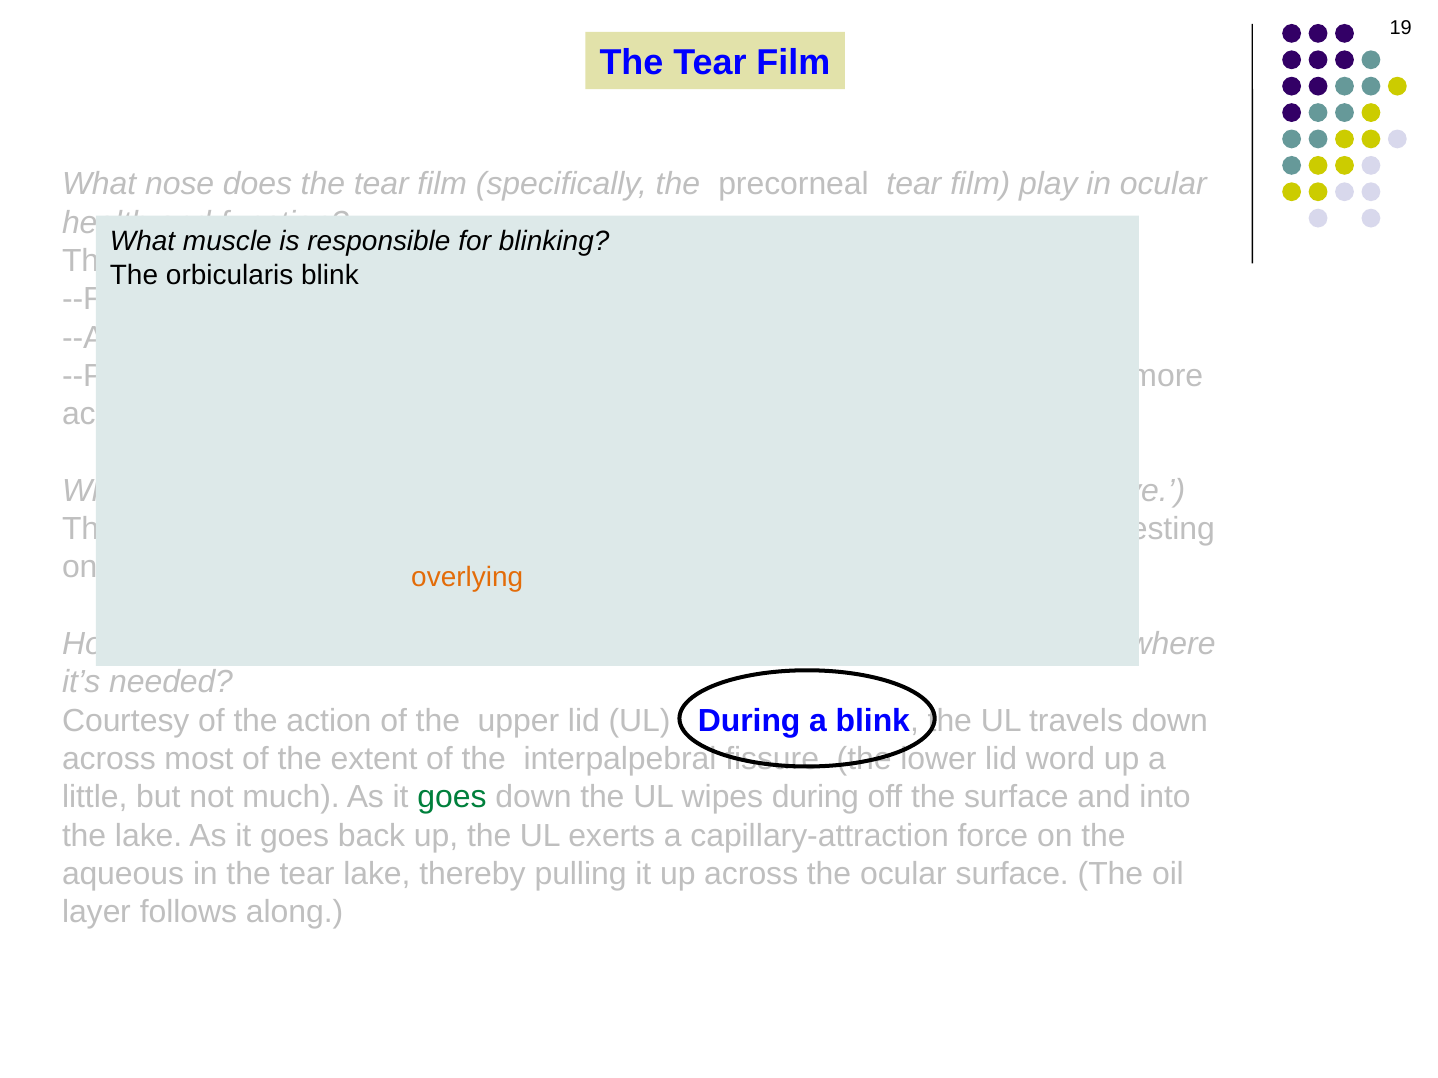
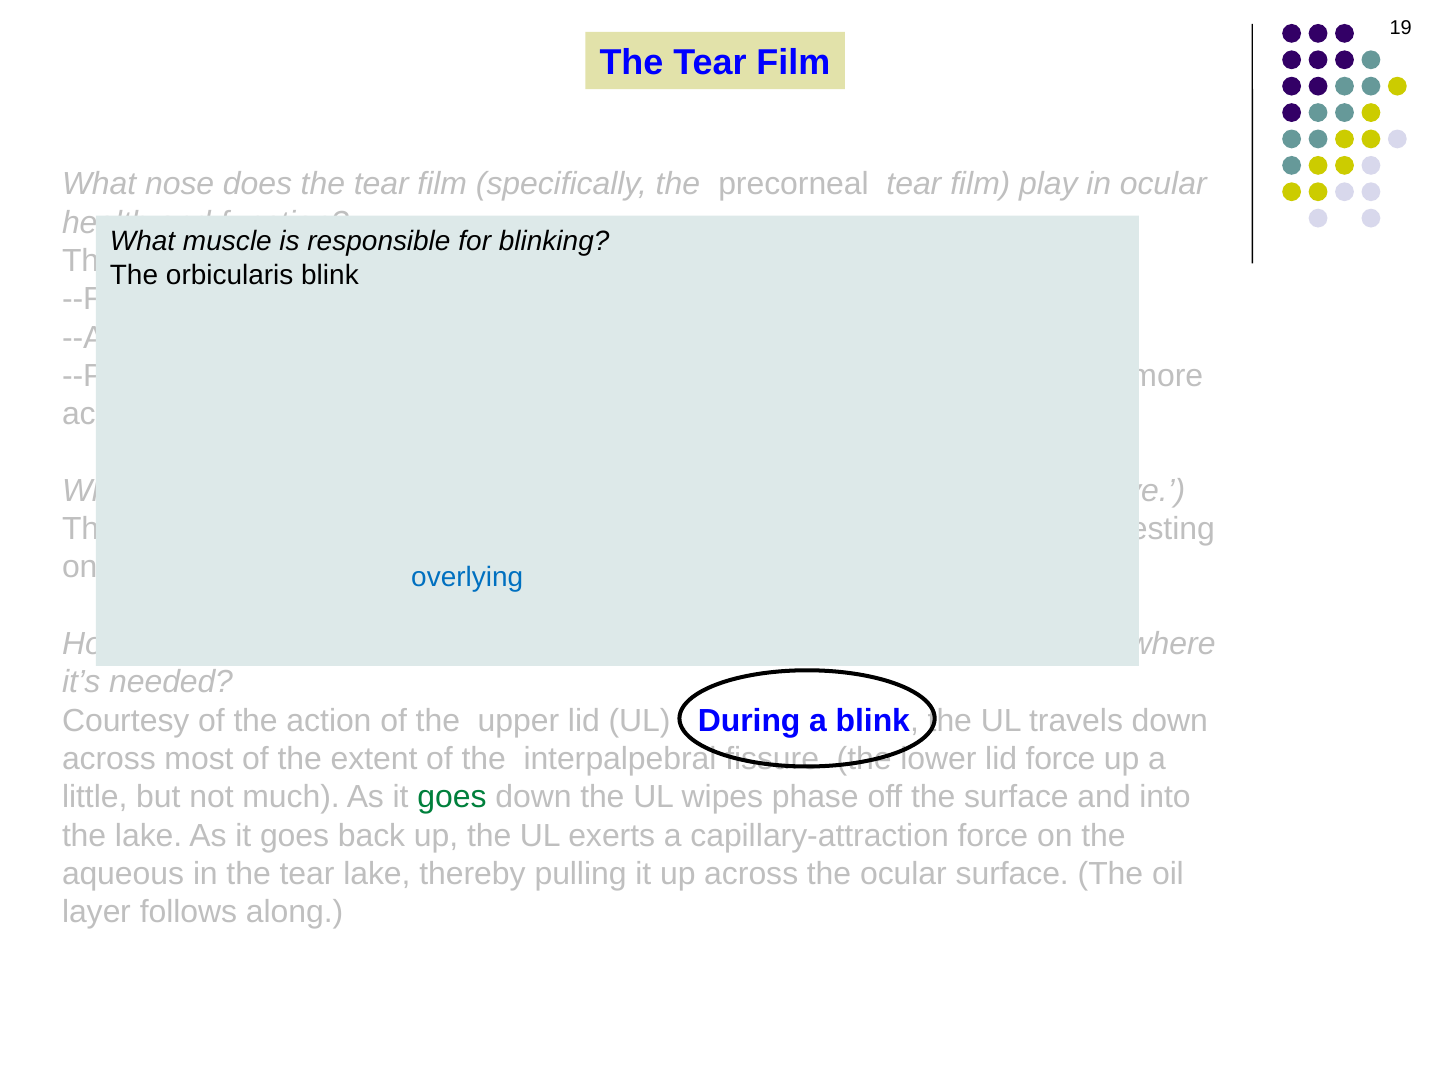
overlying at (467, 577) colour: orange -> blue
lid word: word -> force
wipes during: during -> phase
